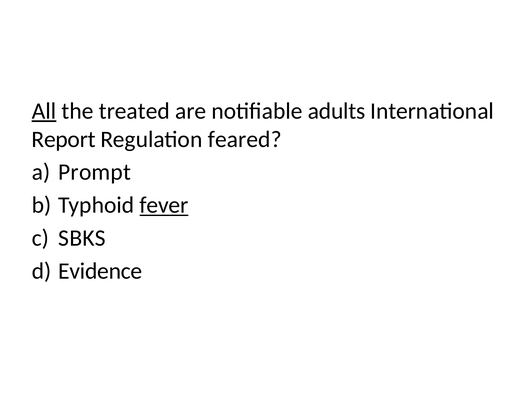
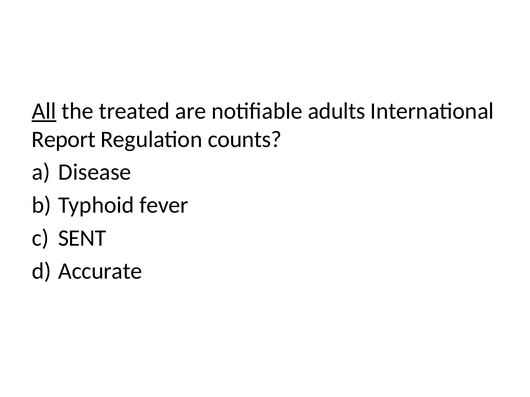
feared: feared -> counts
Prompt: Prompt -> Disease
fever underline: present -> none
SBKS: SBKS -> SENT
Evidence: Evidence -> Accurate
